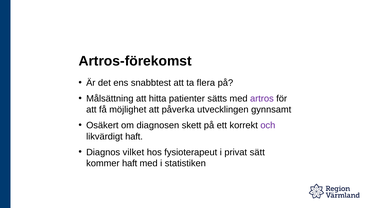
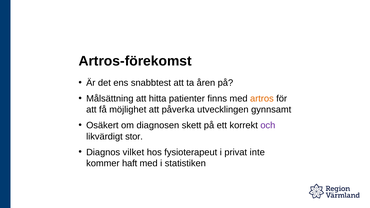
flera: flera -> åren
sätts: sätts -> finns
artros colour: purple -> orange
likvärdigt haft: haft -> stor
sätt: sätt -> inte
